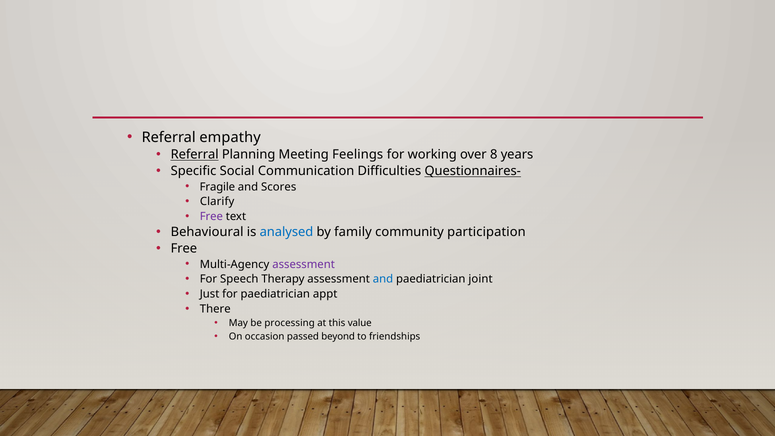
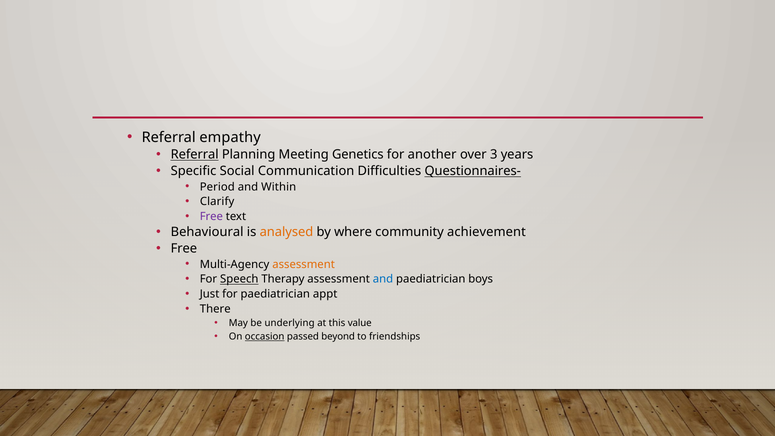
Feelings: Feelings -> Genetics
working: working -> another
8: 8 -> 3
Fragile: Fragile -> Period
Scores: Scores -> Within
analysed colour: blue -> orange
family: family -> where
participation: participation -> achievement
assessment at (304, 264) colour: purple -> orange
Speech underline: none -> present
joint: joint -> boys
processing: processing -> underlying
occasion underline: none -> present
